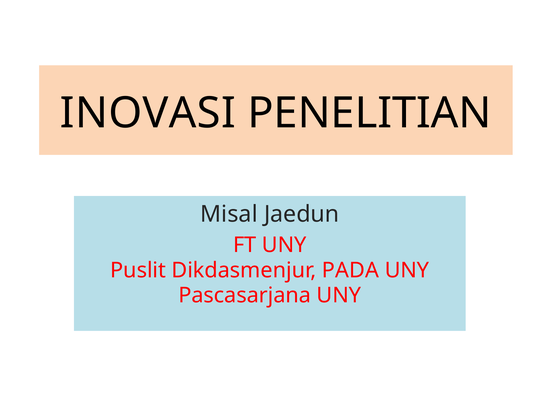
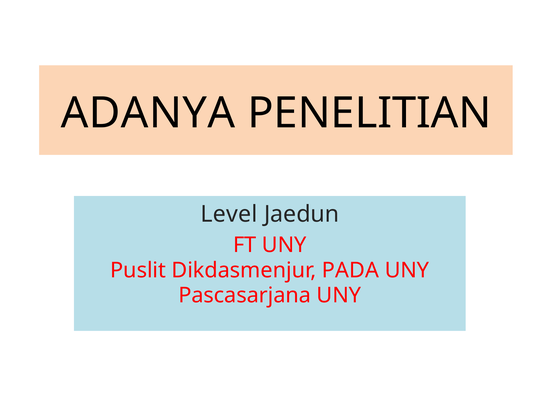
INOVASI: INOVASI -> ADANYA
Misal: Misal -> Level
